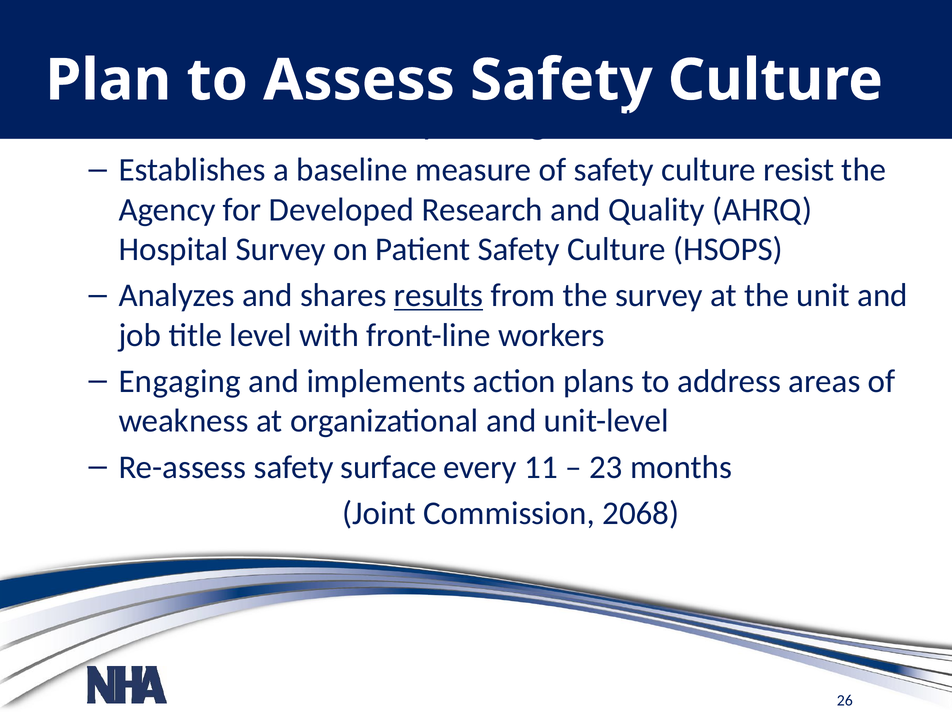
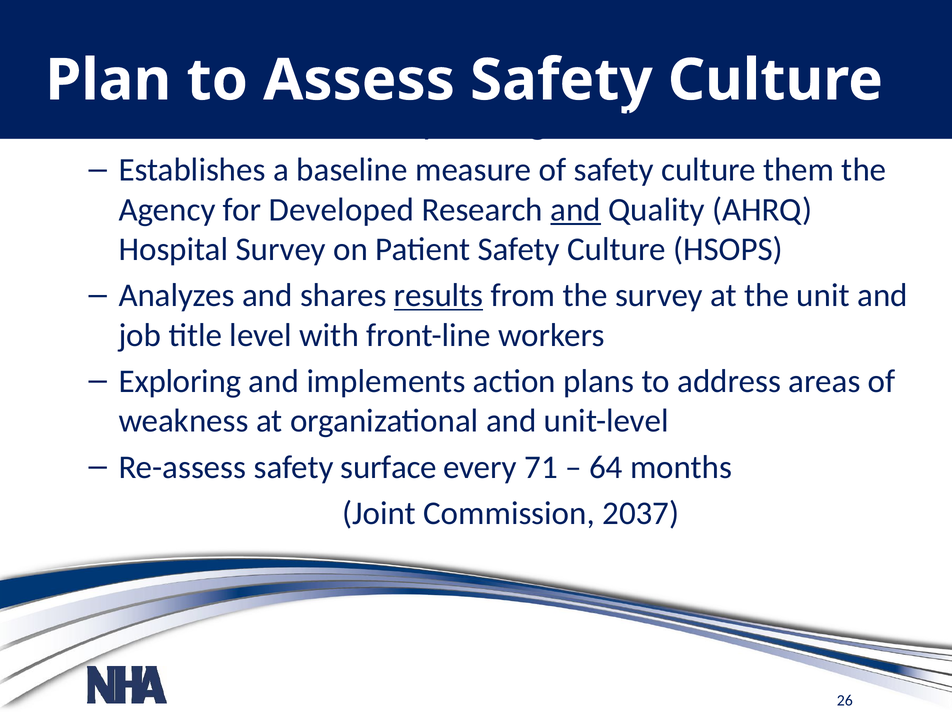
resist: resist -> them
and at (576, 210) underline: none -> present
Engaging: Engaging -> Exploring
11: 11 -> 71
23: 23 -> 64
2068: 2068 -> 2037
